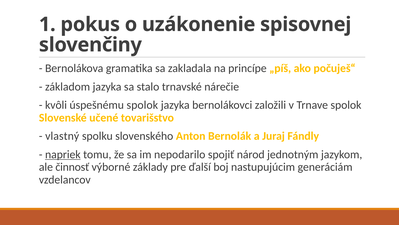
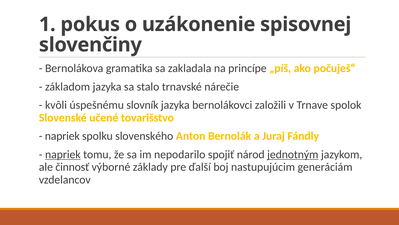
úspešnému spolok: spolok -> slovník
vlastný at (62, 136): vlastný -> napriek
jednotným underline: none -> present
